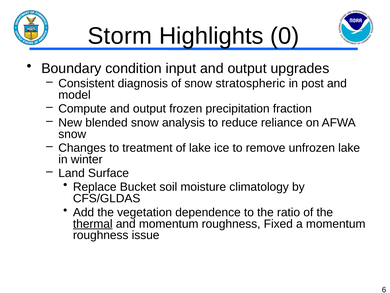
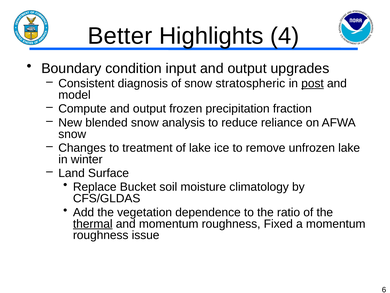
Storm: Storm -> Better
0: 0 -> 4
post underline: none -> present
